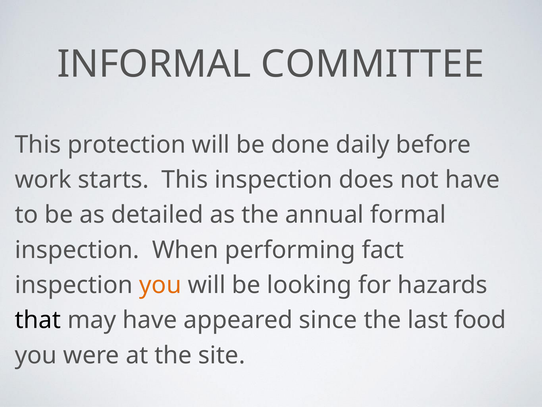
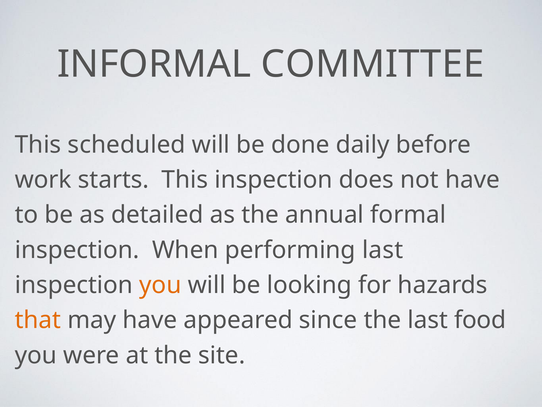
protection: protection -> scheduled
performing fact: fact -> last
that colour: black -> orange
